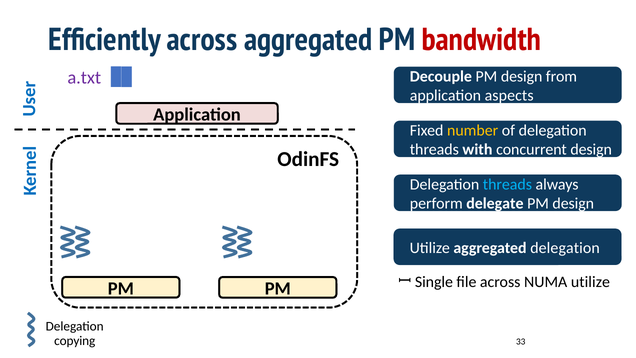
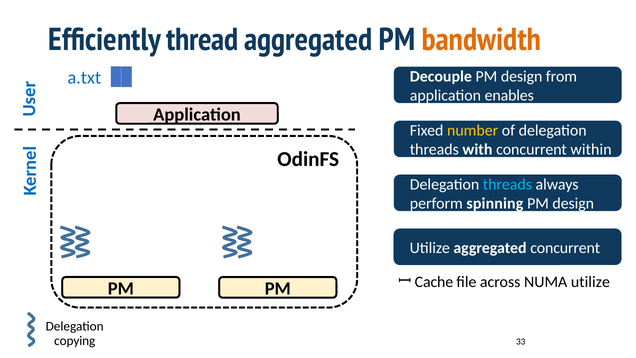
Efficiently across: across -> thread
bandwidth colour: red -> orange
a.txt colour: purple -> blue
aspects: aspects -> enables
concurrent design: design -> within
delegate: delegate -> spinning
aggregated delegation: delegation -> concurrent
Single: Single -> Cache
